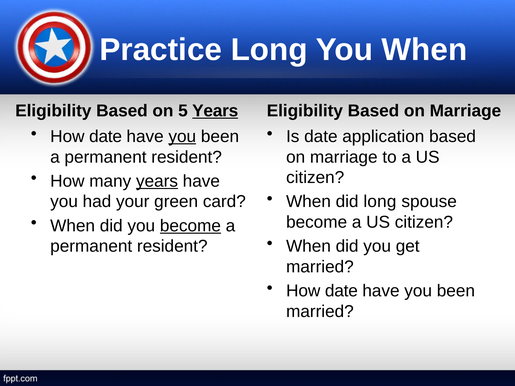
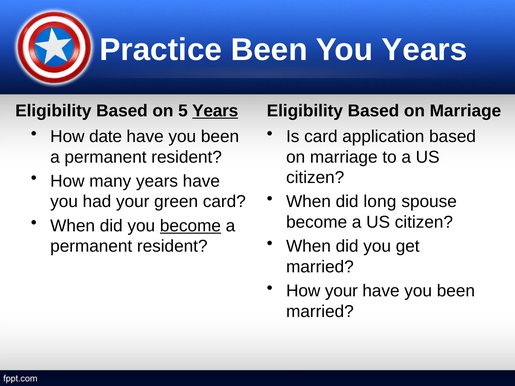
Practice Long: Long -> Been
You When: When -> Years
you at (182, 137) underline: present -> none
Is date: date -> card
years at (157, 181) underline: present -> none
date at (341, 291): date -> your
